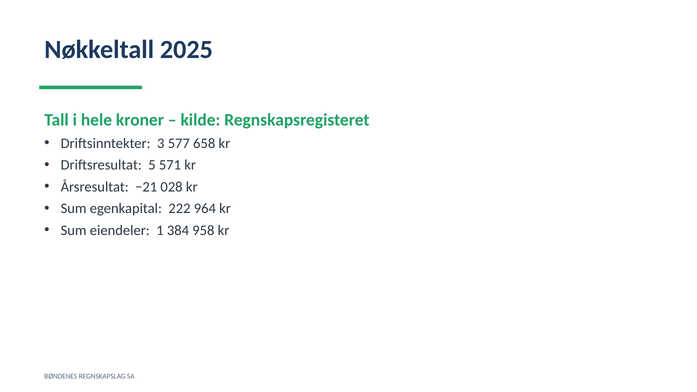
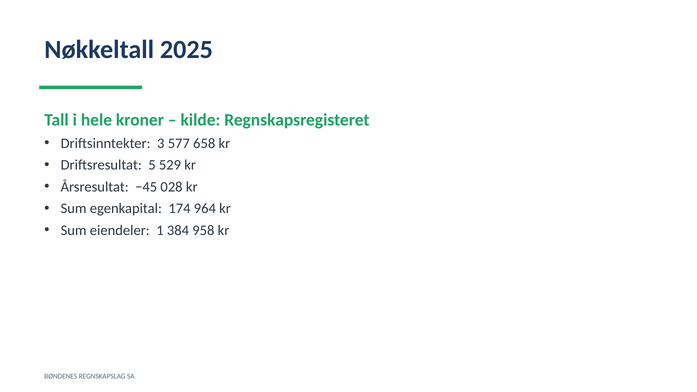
571: 571 -> 529
−21: −21 -> −45
222: 222 -> 174
